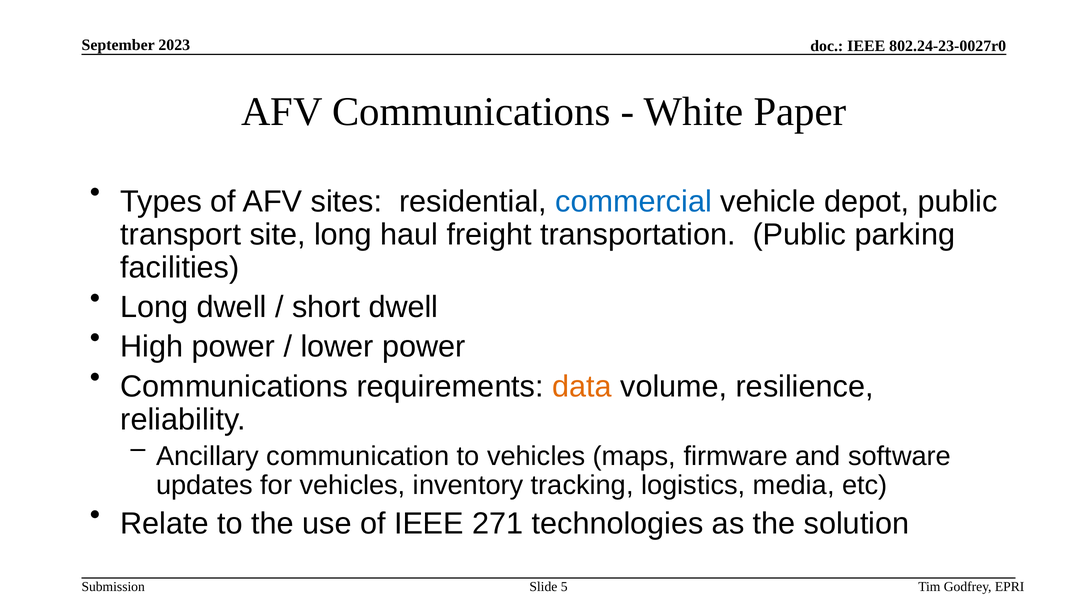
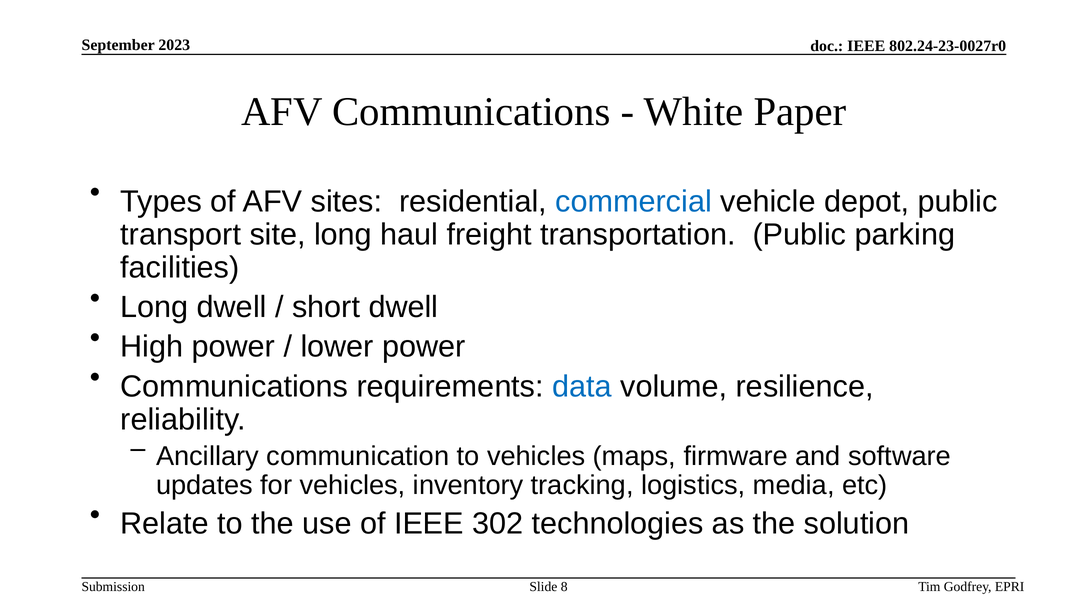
data colour: orange -> blue
271: 271 -> 302
5: 5 -> 8
